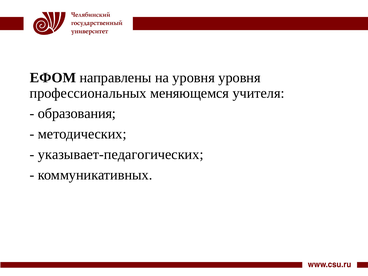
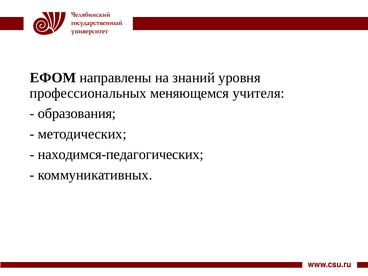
на уровня: уровня -> знаний
указывает-педагогических: указывает-педагогических -> находимся-педагогических
